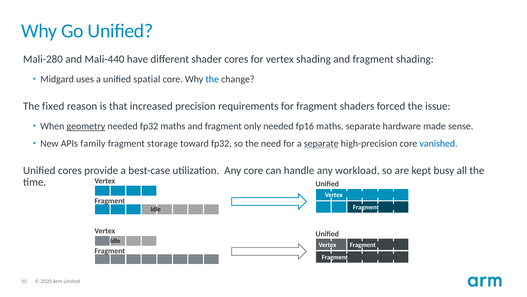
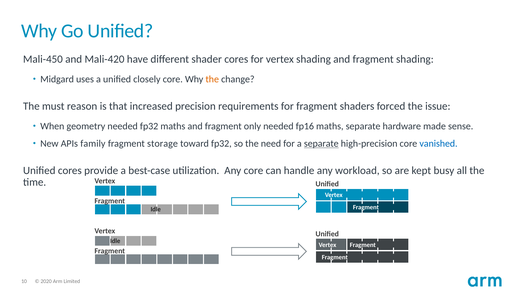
Mali-280: Mali-280 -> Mali-450
Mali-440: Mali-440 -> Mali-420
spatial: spatial -> closely
the at (212, 79) colour: blue -> orange
fixed: fixed -> must
geometry underline: present -> none
